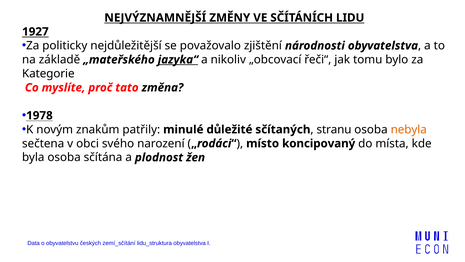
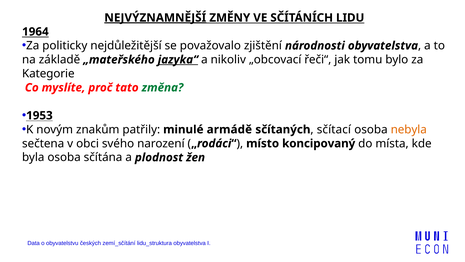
NEJVÝZNAMNĚJŠÍ underline: none -> present
1927: 1927 -> 1964
změna colour: black -> green
1978: 1978 -> 1953
důležité: důležité -> armádě
stranu: stranu -> sčítací
